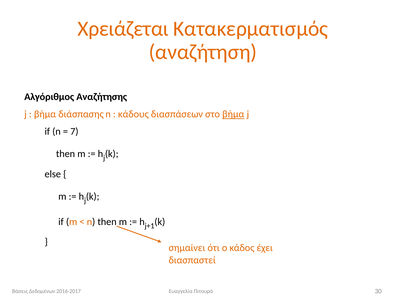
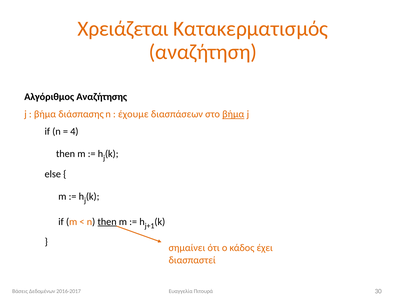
κάδους: κάδους -> έχουμε
7: 7 -> 4
then at (107, 221) underline: none -> present
